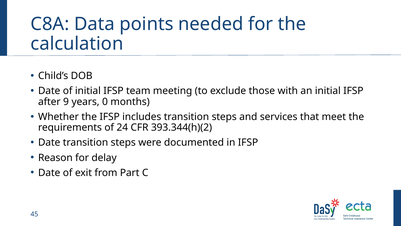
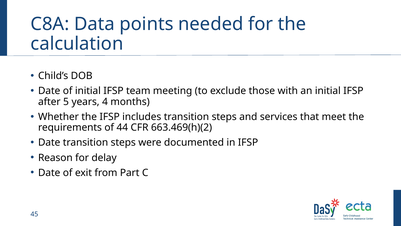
9: 9 -> 5
0: 0 -> 4
24: 24 -> 44
393.344(h)(2: 393.344(h)(2 -> 663.469(h)(2
